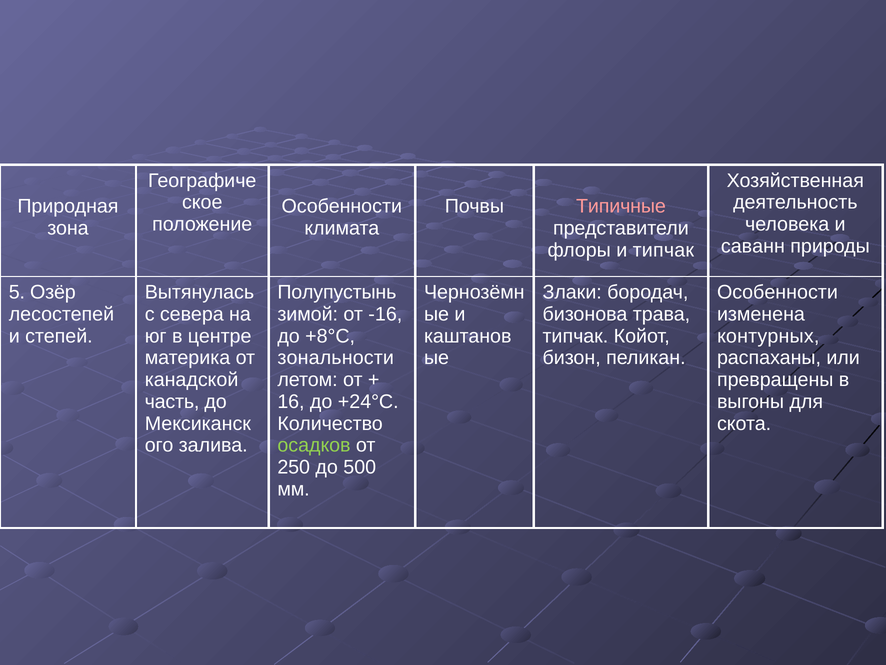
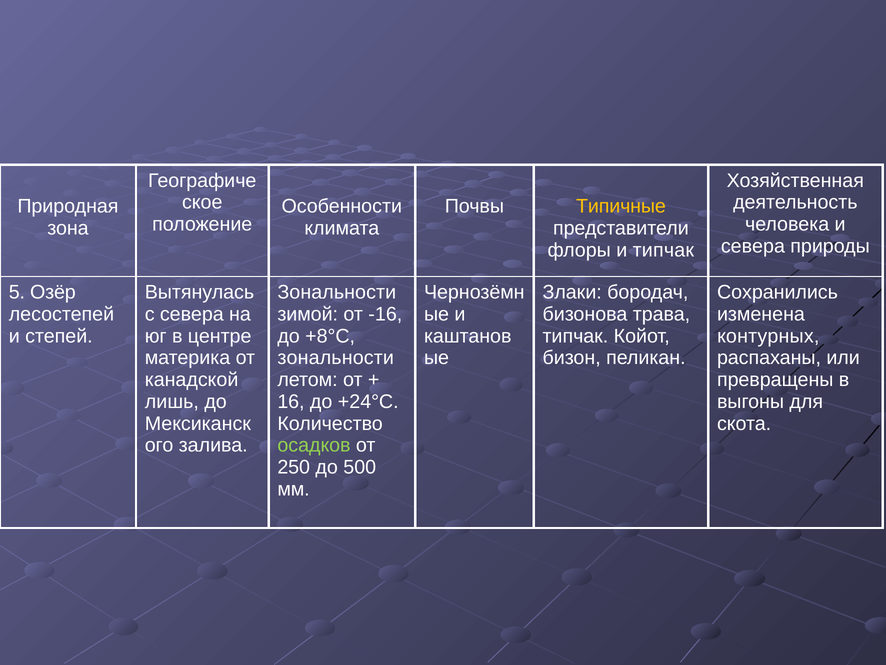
Типичные colour: pink -> yellow
саванн at (753, 246): саванн -> севера
Полупустынь at (337, 292): Полупустынь -> Зональности
Особенности at (777, 292): Особенности -> Сохранились
часть: часть -> лишь
